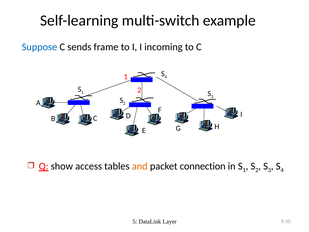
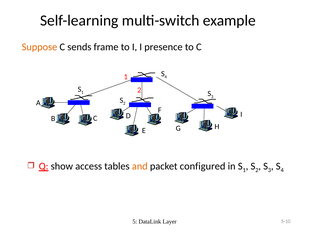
Suppose colour: blue -> orange
incoming: incoming -> presence
connection: connection -> configured
